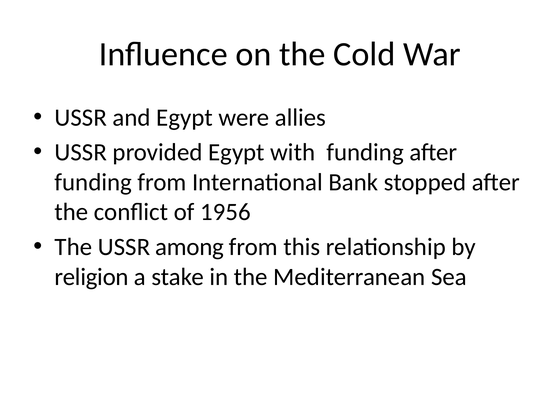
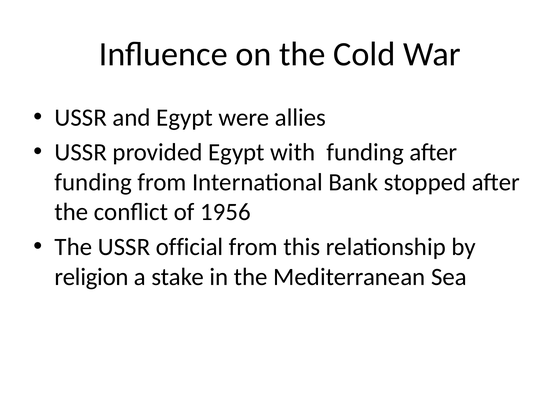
among: among -> official
